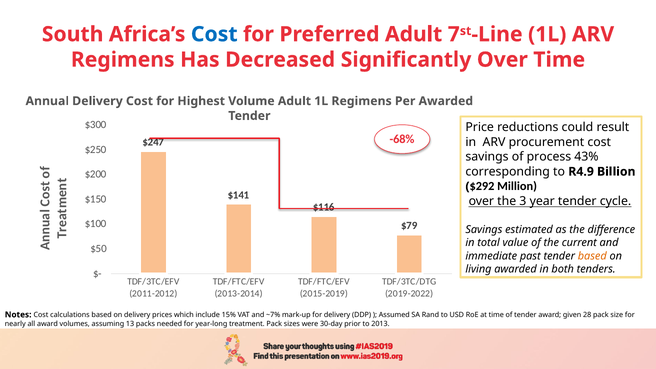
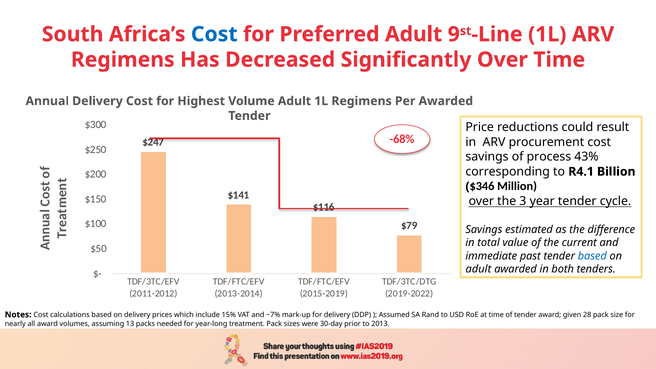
7: 7 -> 9
R4.9: R4.9 -> R4.1
$292: $292 -> $346
based at (592, 256) colour: orange -> blue
living at (478, 269): living -> adult
